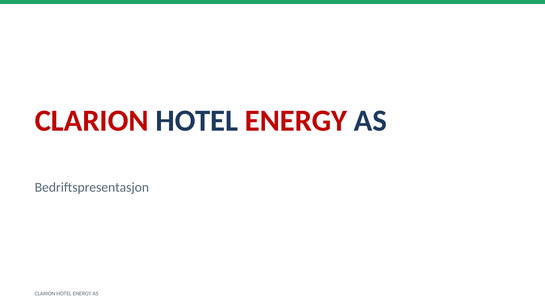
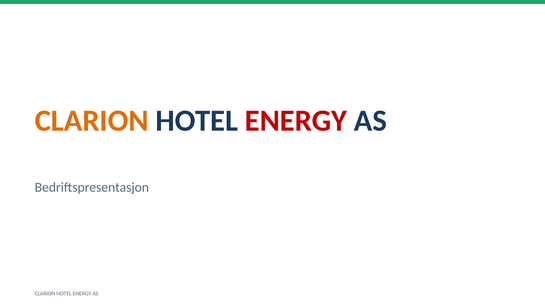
CLARION at (92, 121) colour: red -> orange
